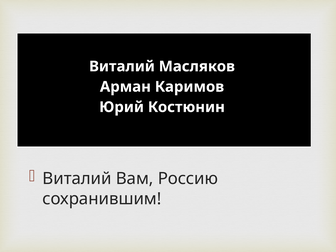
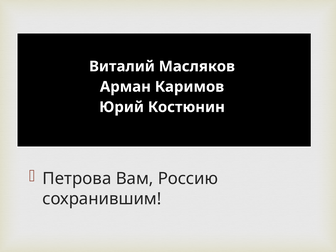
Виталий at (77, 179): Виталий -> Петрова
